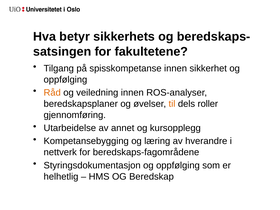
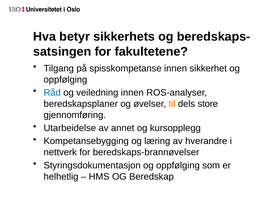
Råd colour: orange -> blue
roller: roller -> store
beredskaps-fagområdene: beredskaps-fagområdene -> beredskaps-brannøvelser
